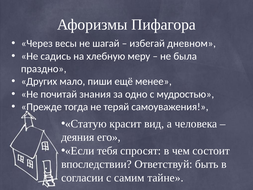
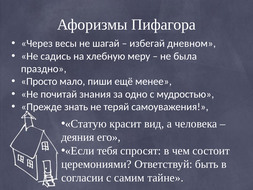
Других: Других -> Просто
тогда: тогда -> знать
впоследствии: впоследствии -> церемониями
